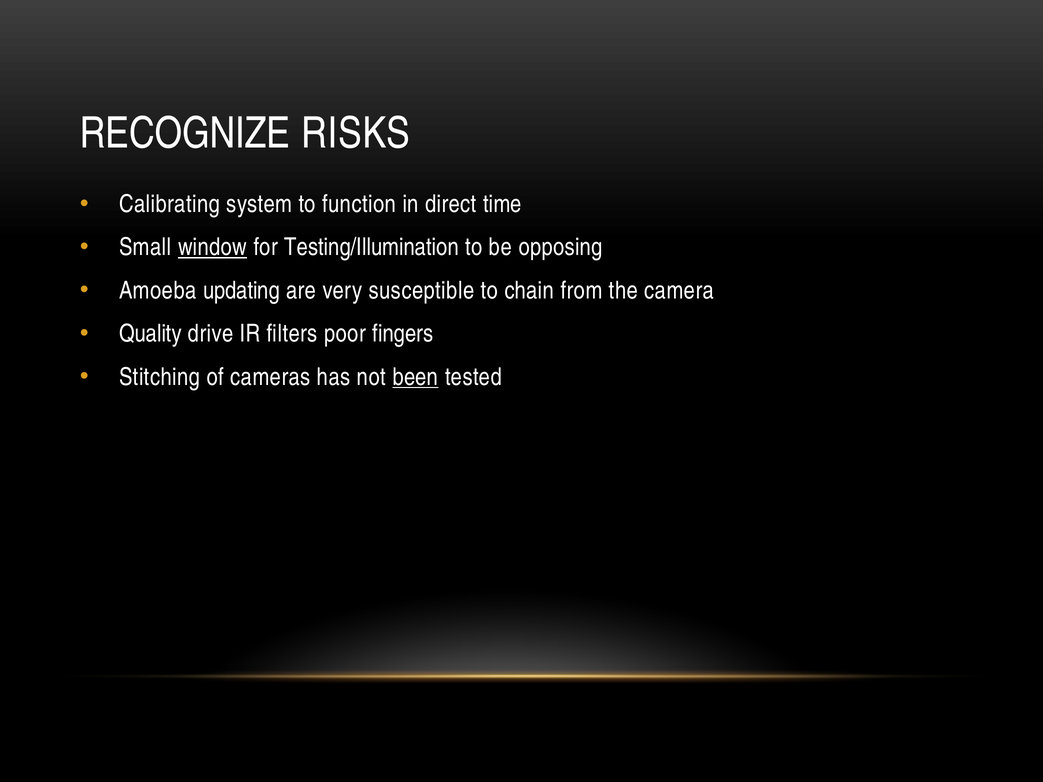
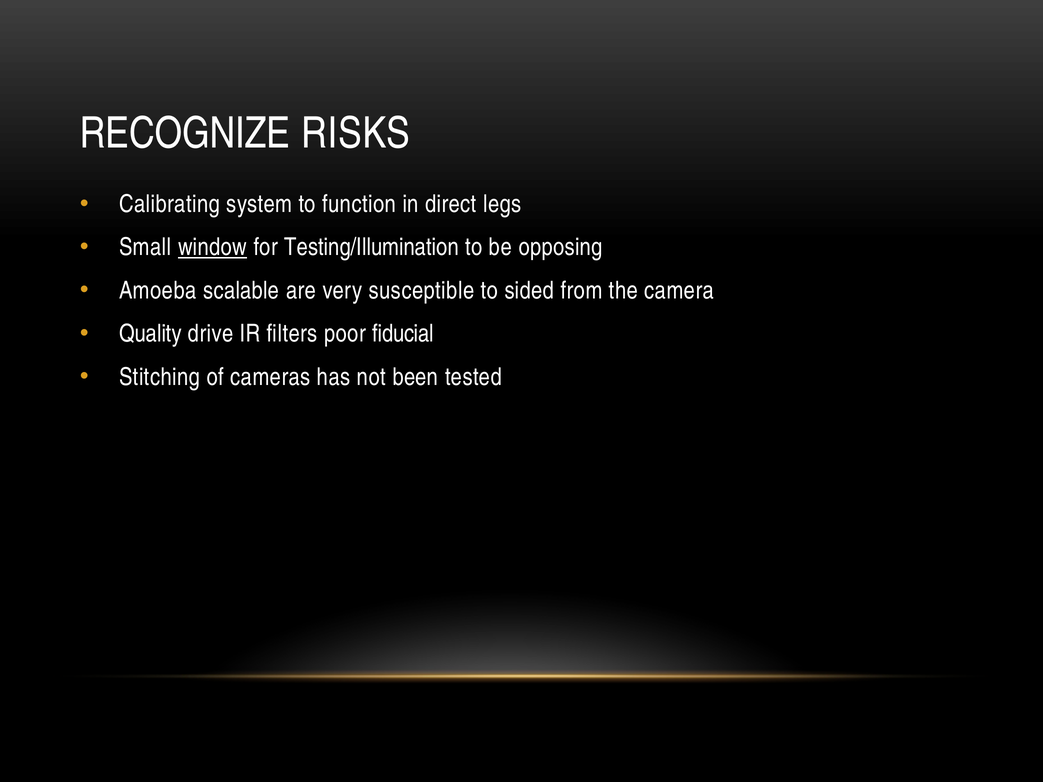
time: time -> legs
updating: updating -> scalable
chain: chain -> sided
fingers: fingers -> fiducial
been underline: present -> none
